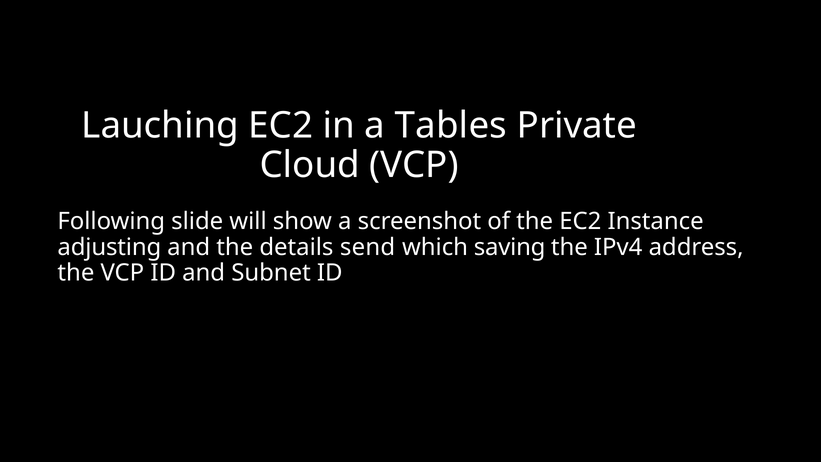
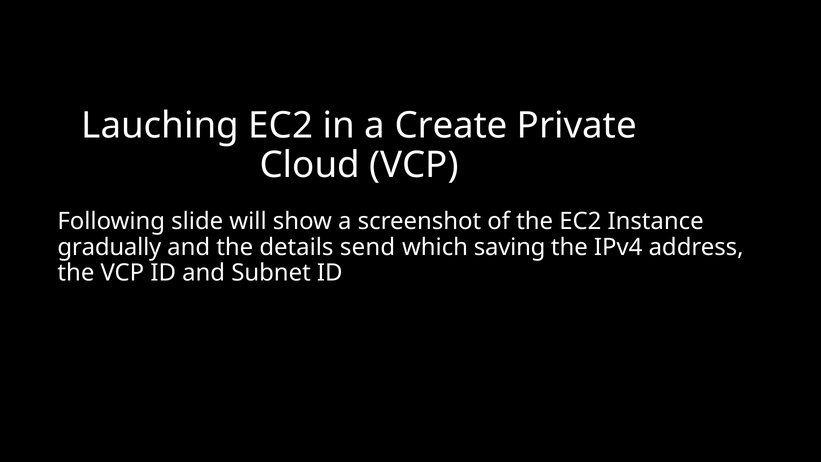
Tables: Tables -> Create
adjusting: adjusting -> gradually
